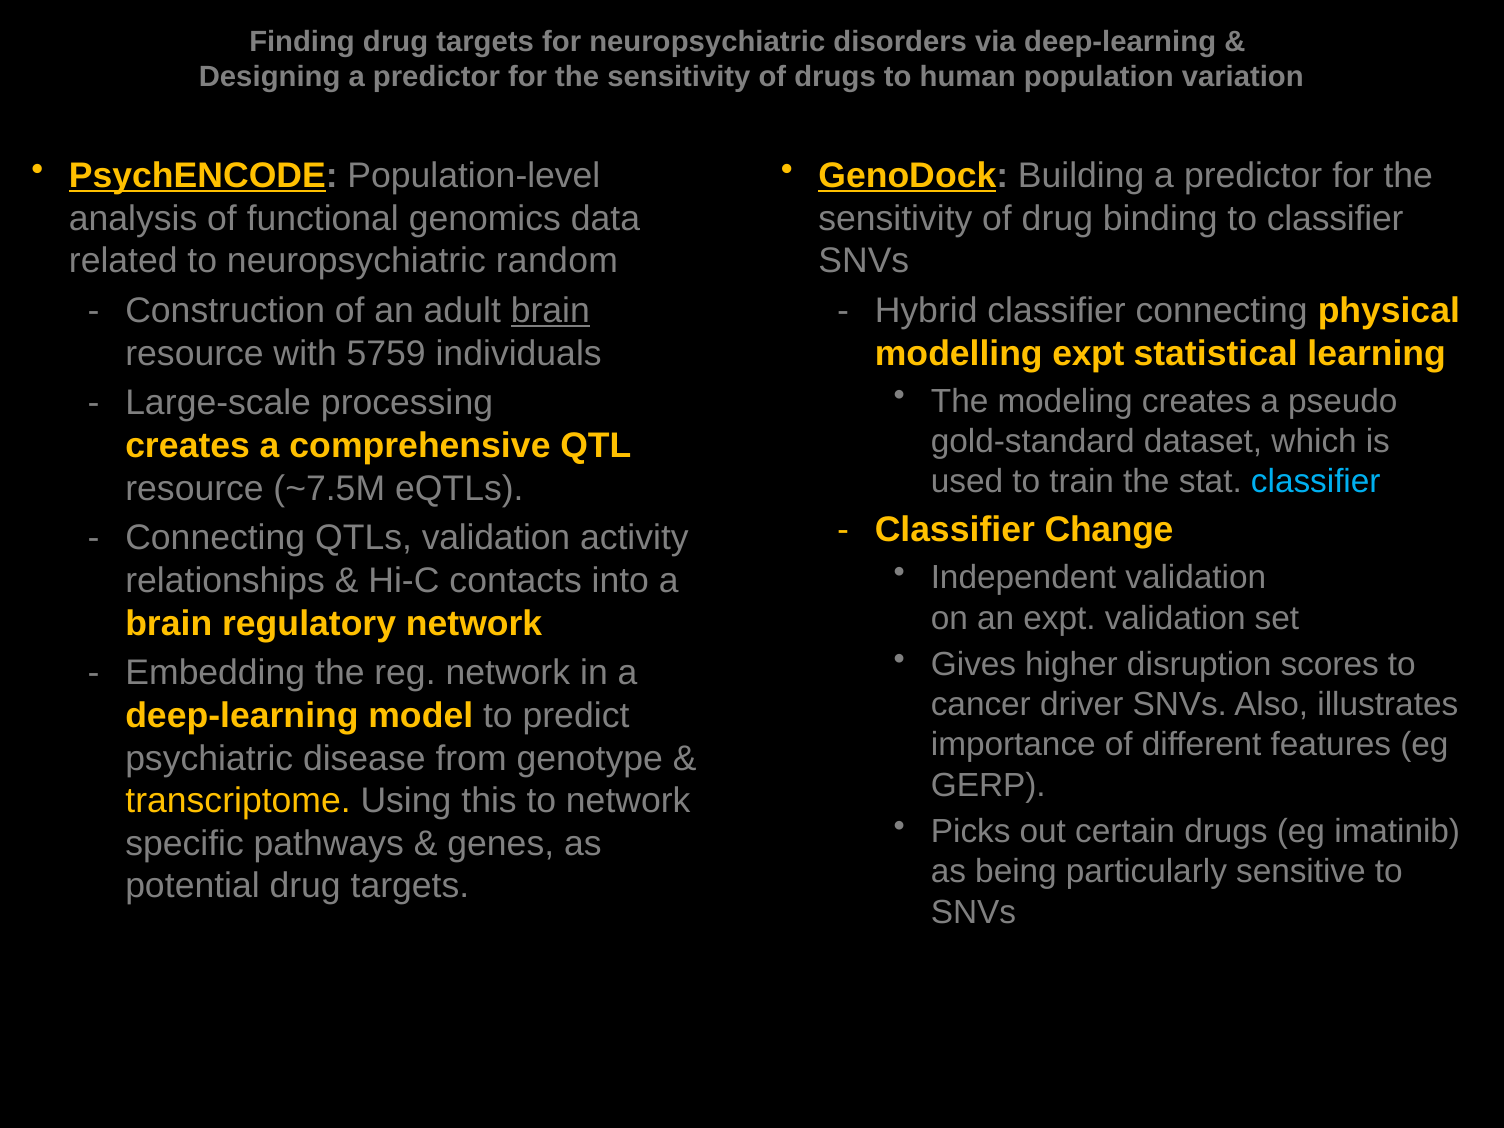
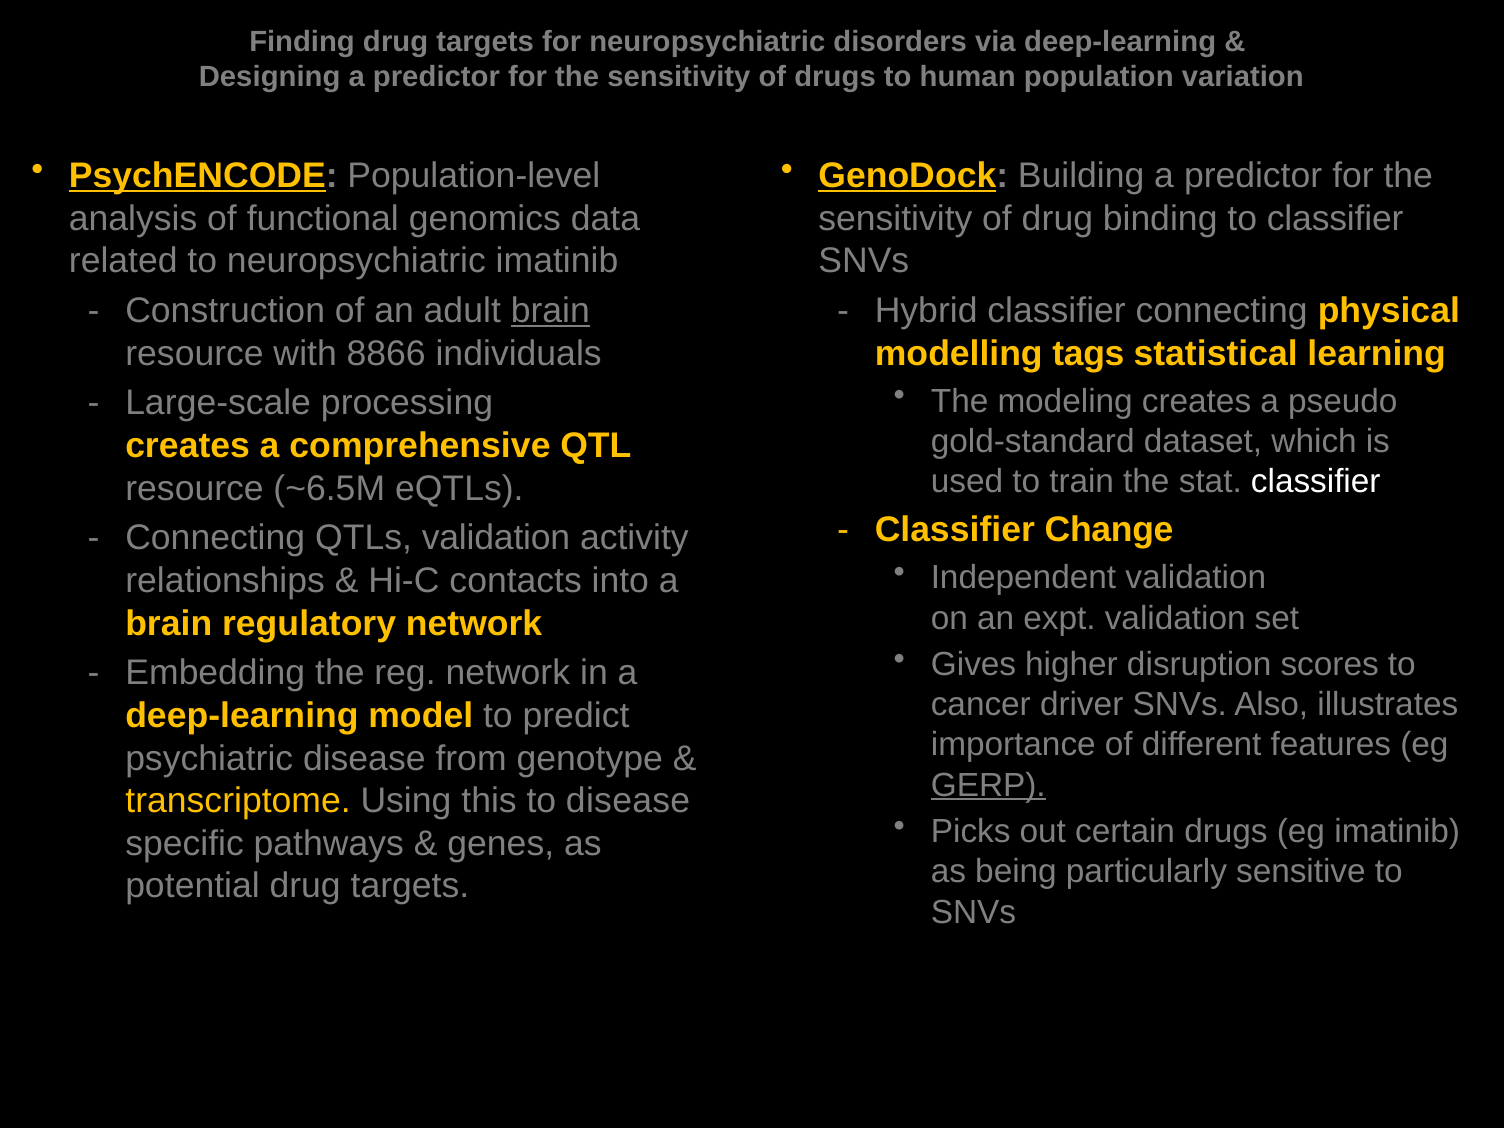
neuropsychiatric random: random -> imatinib
5759: 5759 -> 8866
modelling expt: expt -> tags
classifier at (1316, 481) colour: light blue -> white
~7.5M: ~7.5M -> ~6.5M
GERP underline: none -> present
to network: network -> disease
